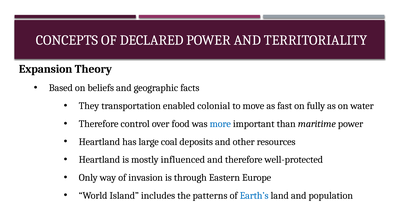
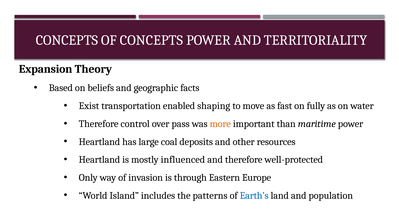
OF DECLARED: DECLARED -> CONCEPTS
They: They -> Exist
colonial: colonial -> shaping
food: food -> pass
more colour: blue -> orange
